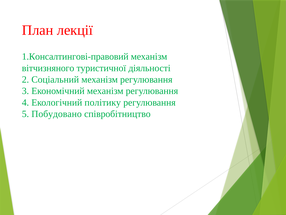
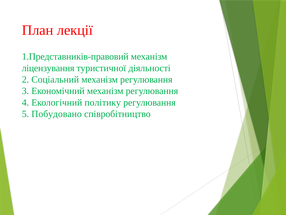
1.Консалтингові-правовий: 1.Консалтингові-правовий -> 1.Представників-правовий
вітчизняного: вітчизняного -> ліцензування
